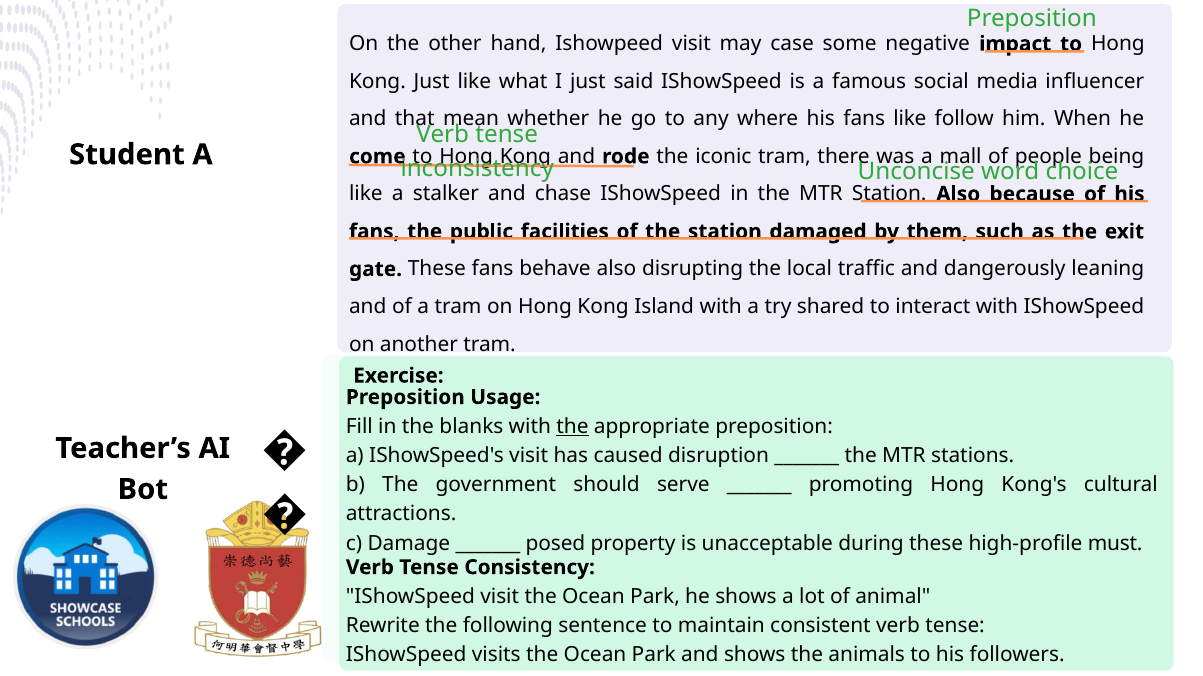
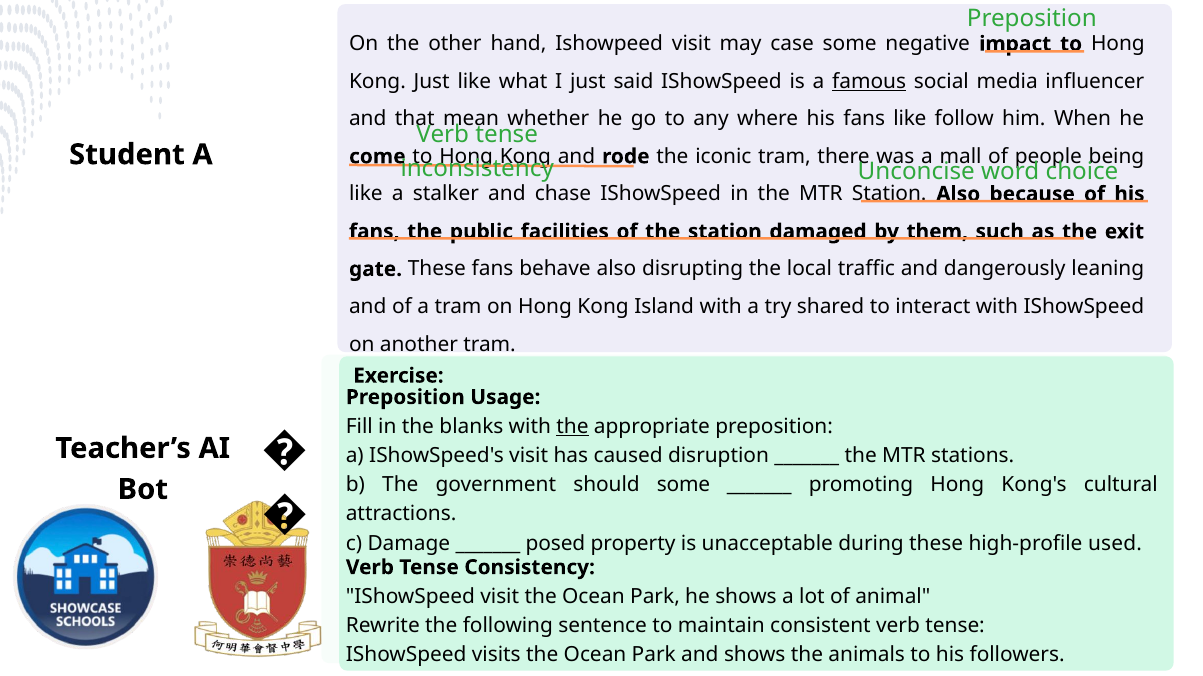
famous underline: none -> present
should serve: serve -> some
must: must -> used
